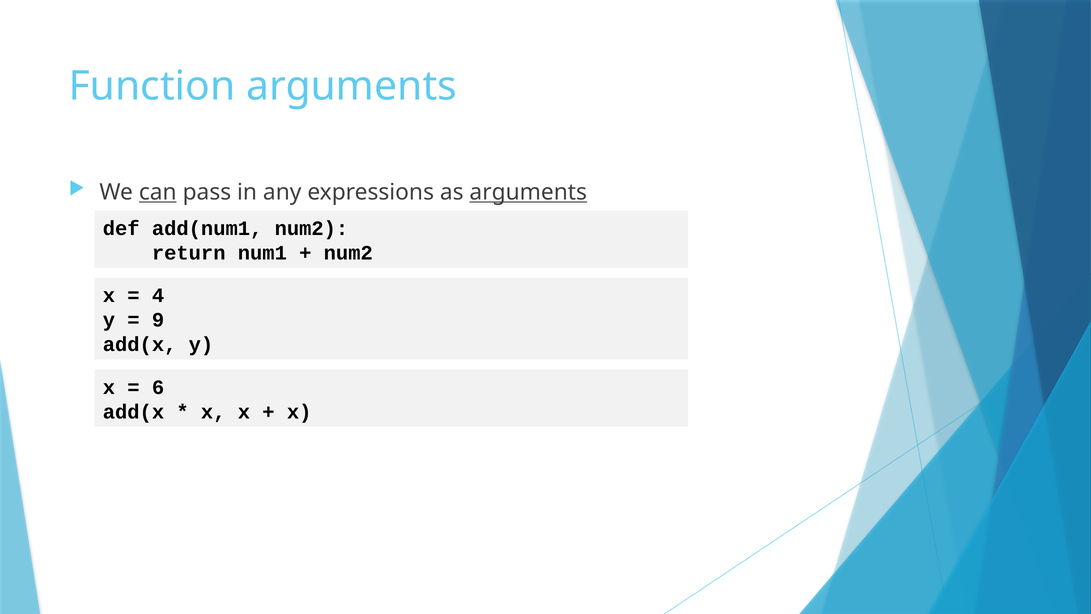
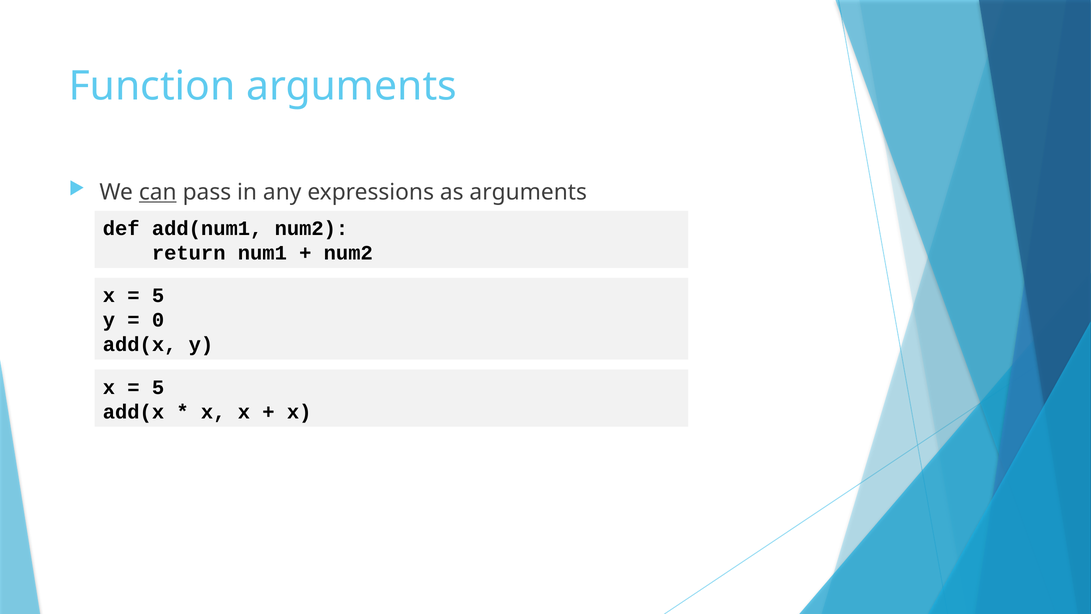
arguments at (528, 192) underline: present -> none
4 at (158, 295): 4 -> 5
9: 9 -> 0
6 at (158, 387): 6 -> 5
